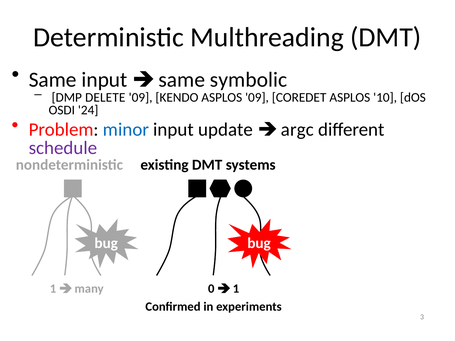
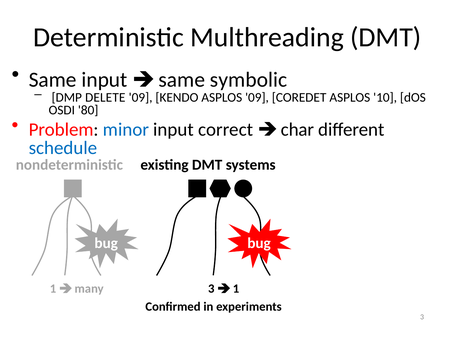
24: 24 -> 80
update: update -> correct
argc: argc -> char
schedule colour: purple -> blue
many 0: 0 -> 3
